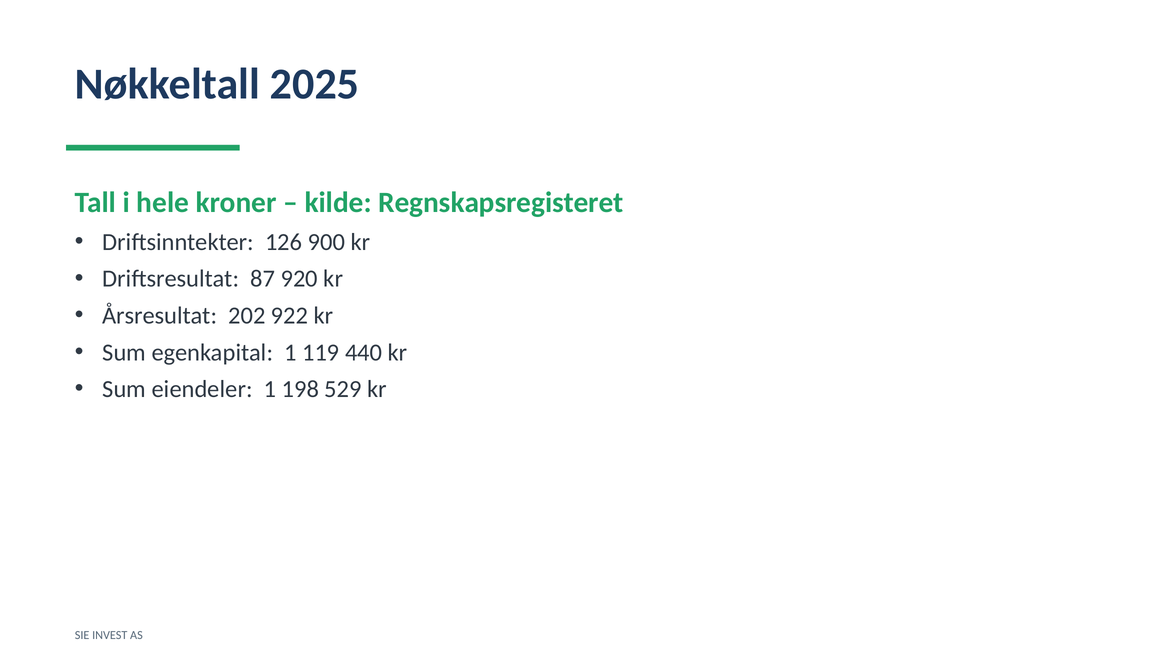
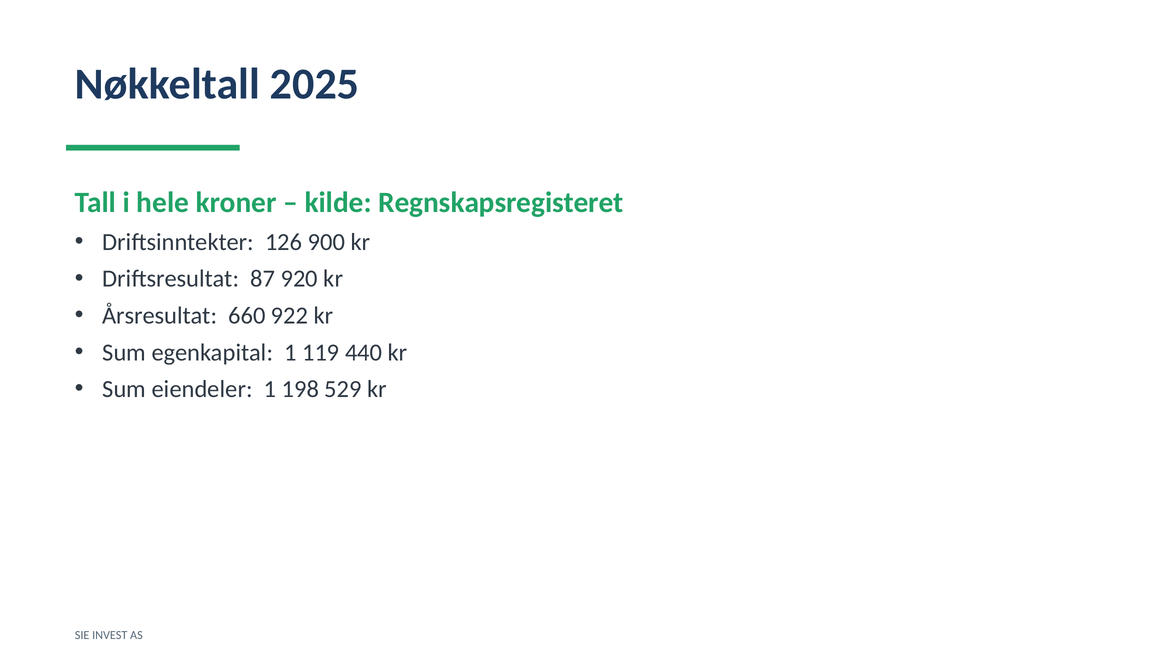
202: 202 -> 660
